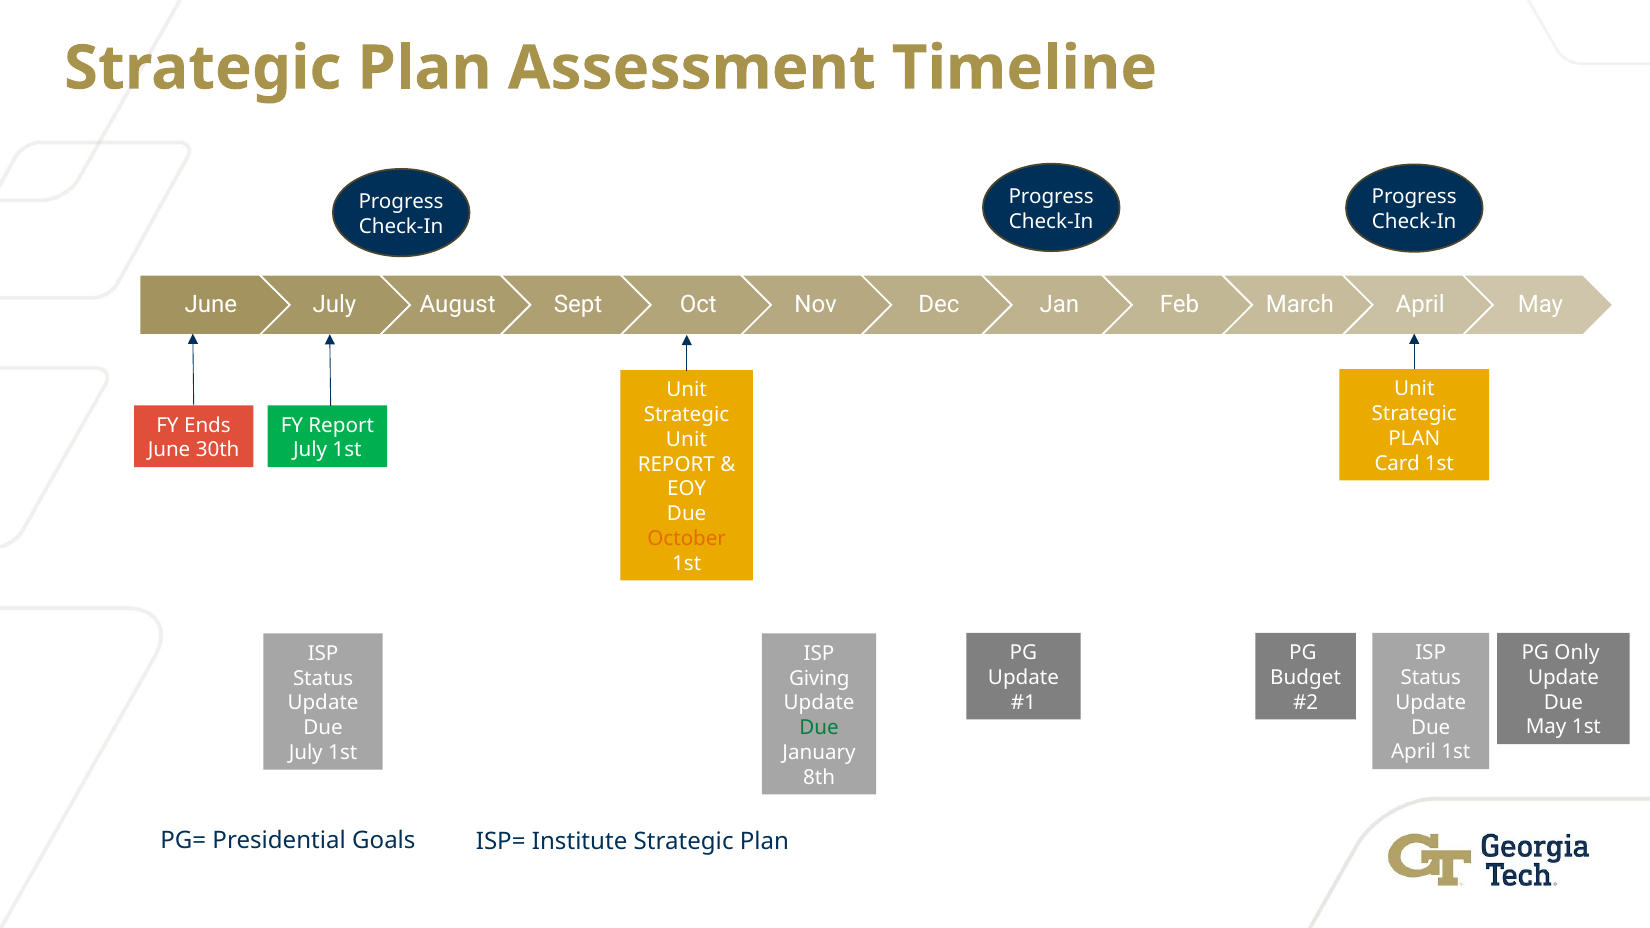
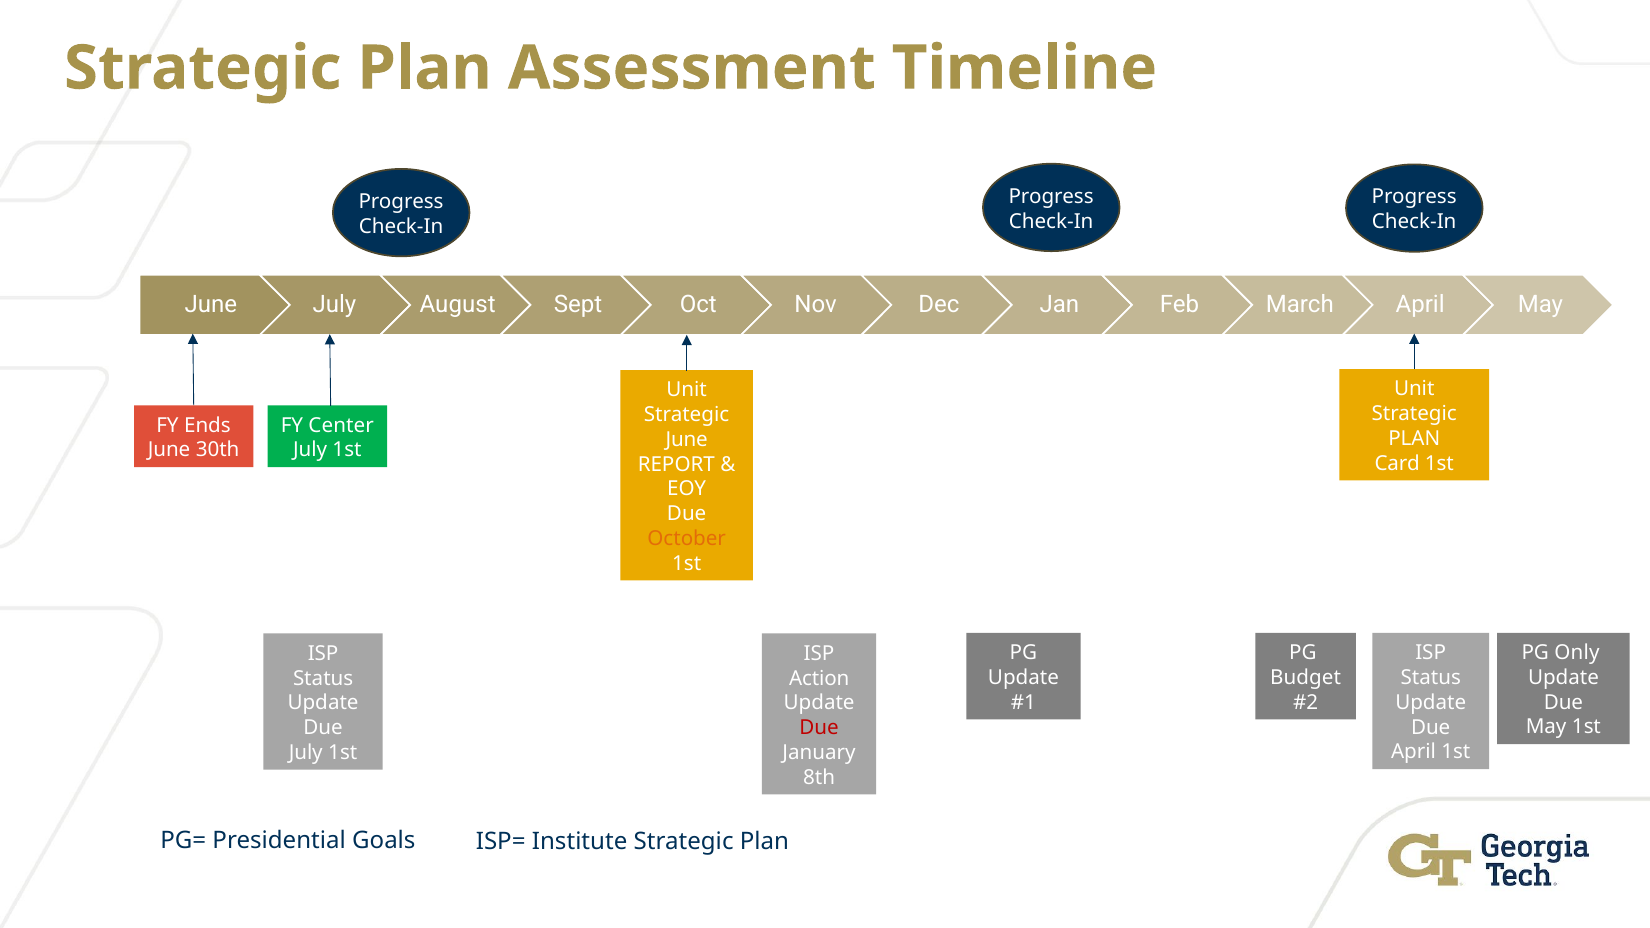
FY Report: Report -> Center
Unit at (686, 440): Unit -> June
Giving: Giving -> Action
Due at (819, 728) colour: green -> red
